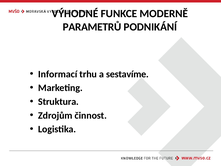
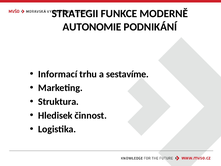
VÝHODNÉ: VÝHODNÉ -> STRATEGII
PARAMETRŮ: PARAMETRŮ -> AUTONOMIE
Zdrojům: Zdrojům -> Hledisek
